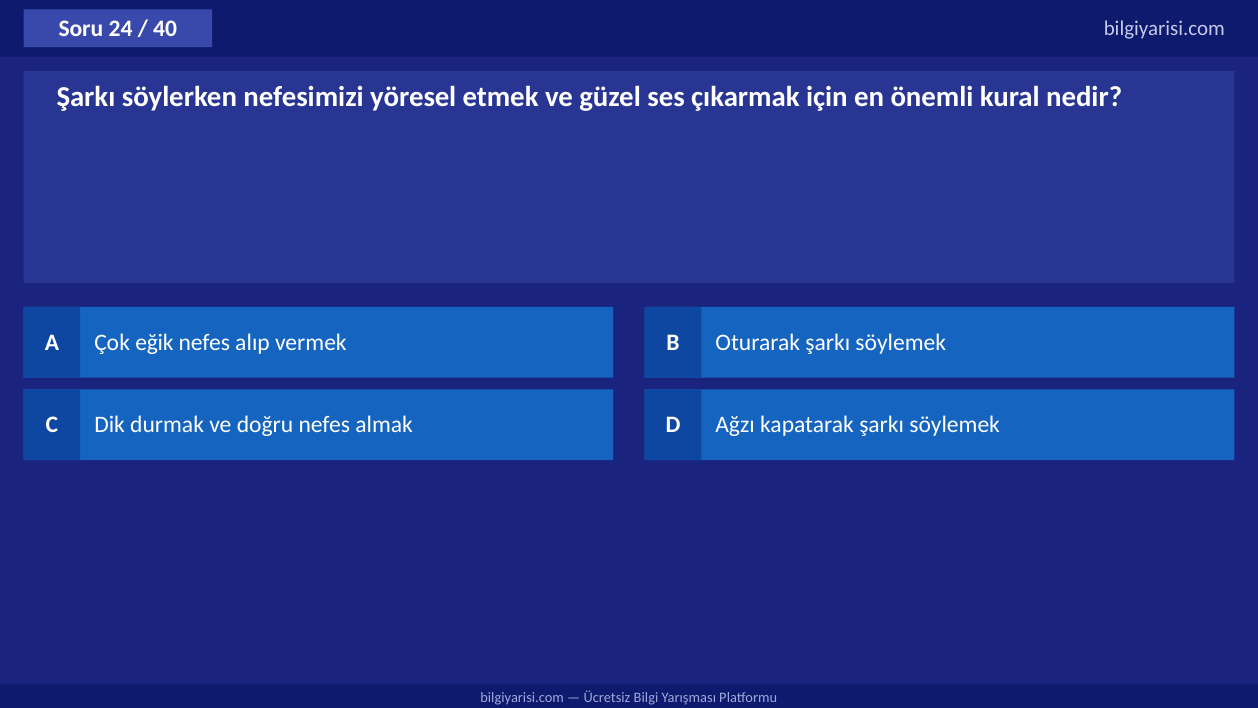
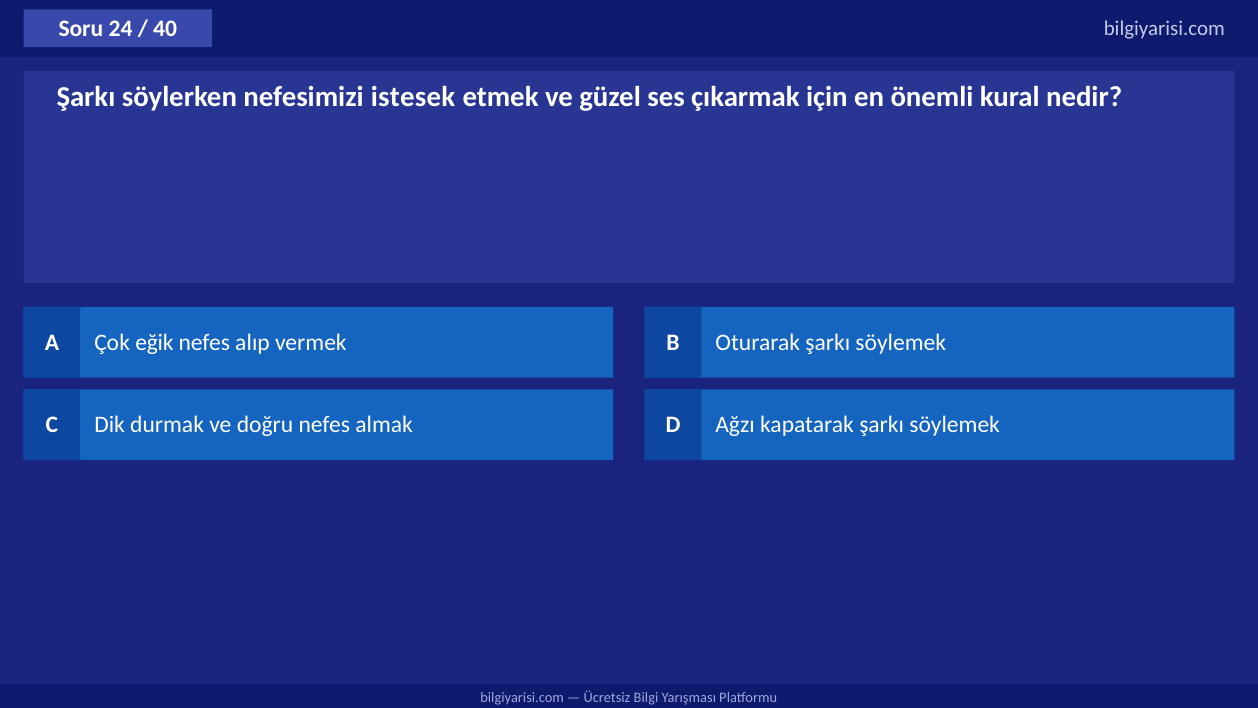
yöresel: yöresel -> istesek
